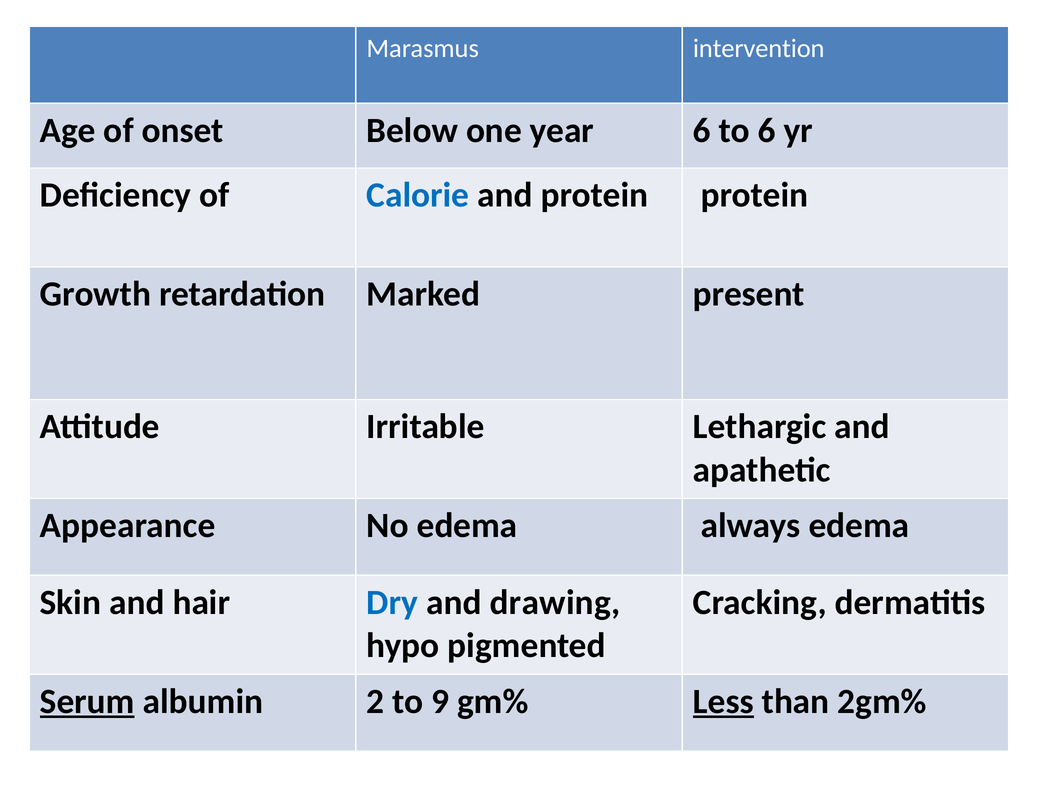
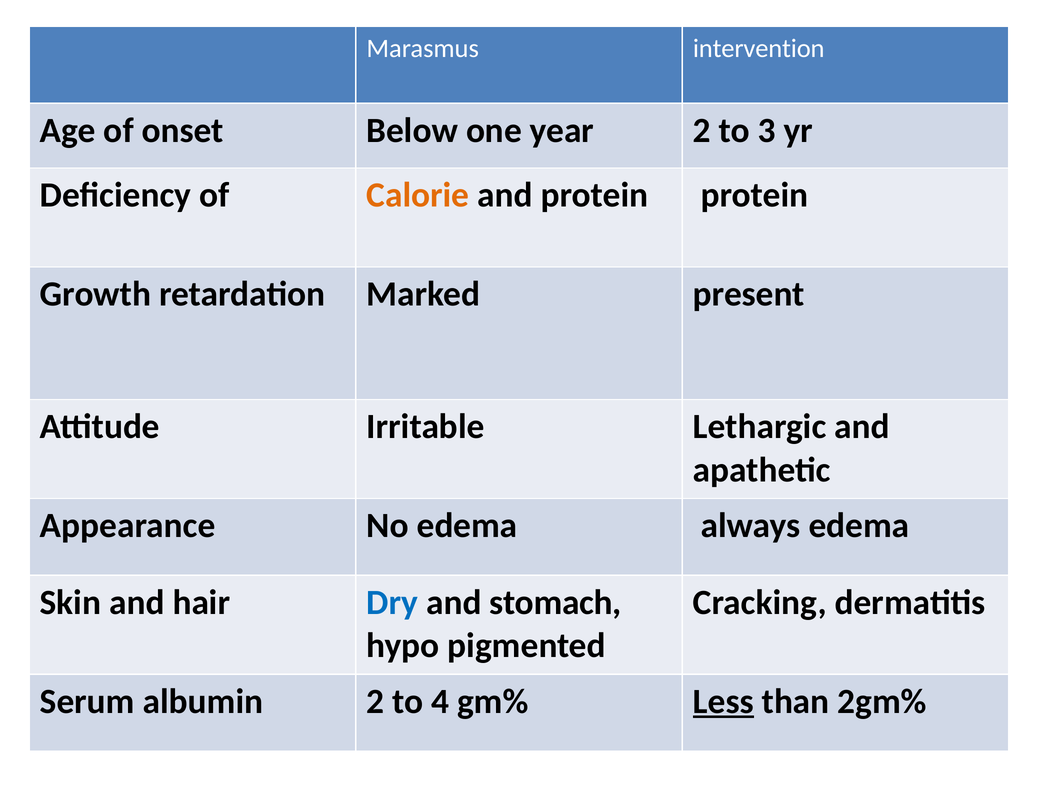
year 6: 6 -> 2
to 6: 6 -> 3
Calorie colour: blue -> orange
drawing: drawing -> stomach
Serum underline: present -> none
9: 9 -> 4
